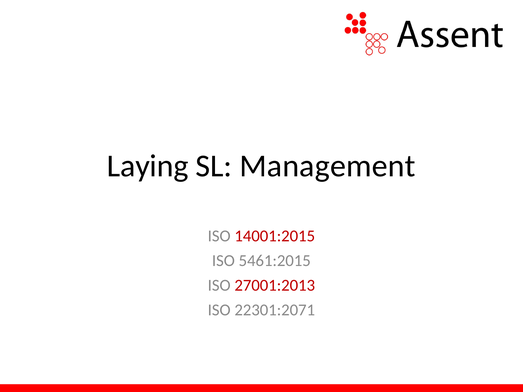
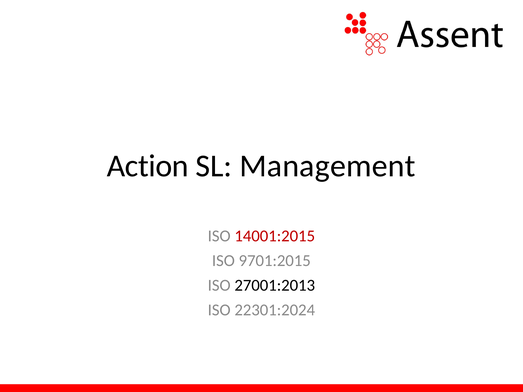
Laying: Laying -> Action
5461:2015: 5461:2015 -> 9701:2015
27001:2013 colour: red -> black
22301:2071: 22301:2071 -> 22301:2024
